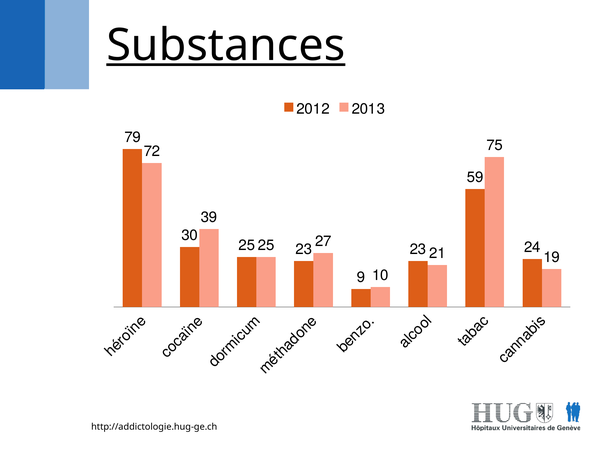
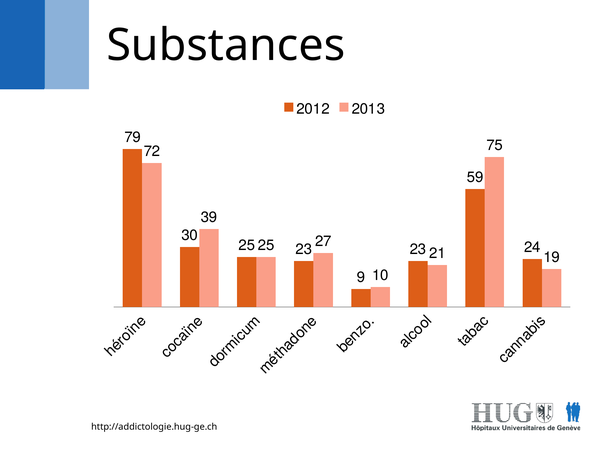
Substances underline: present -> none
